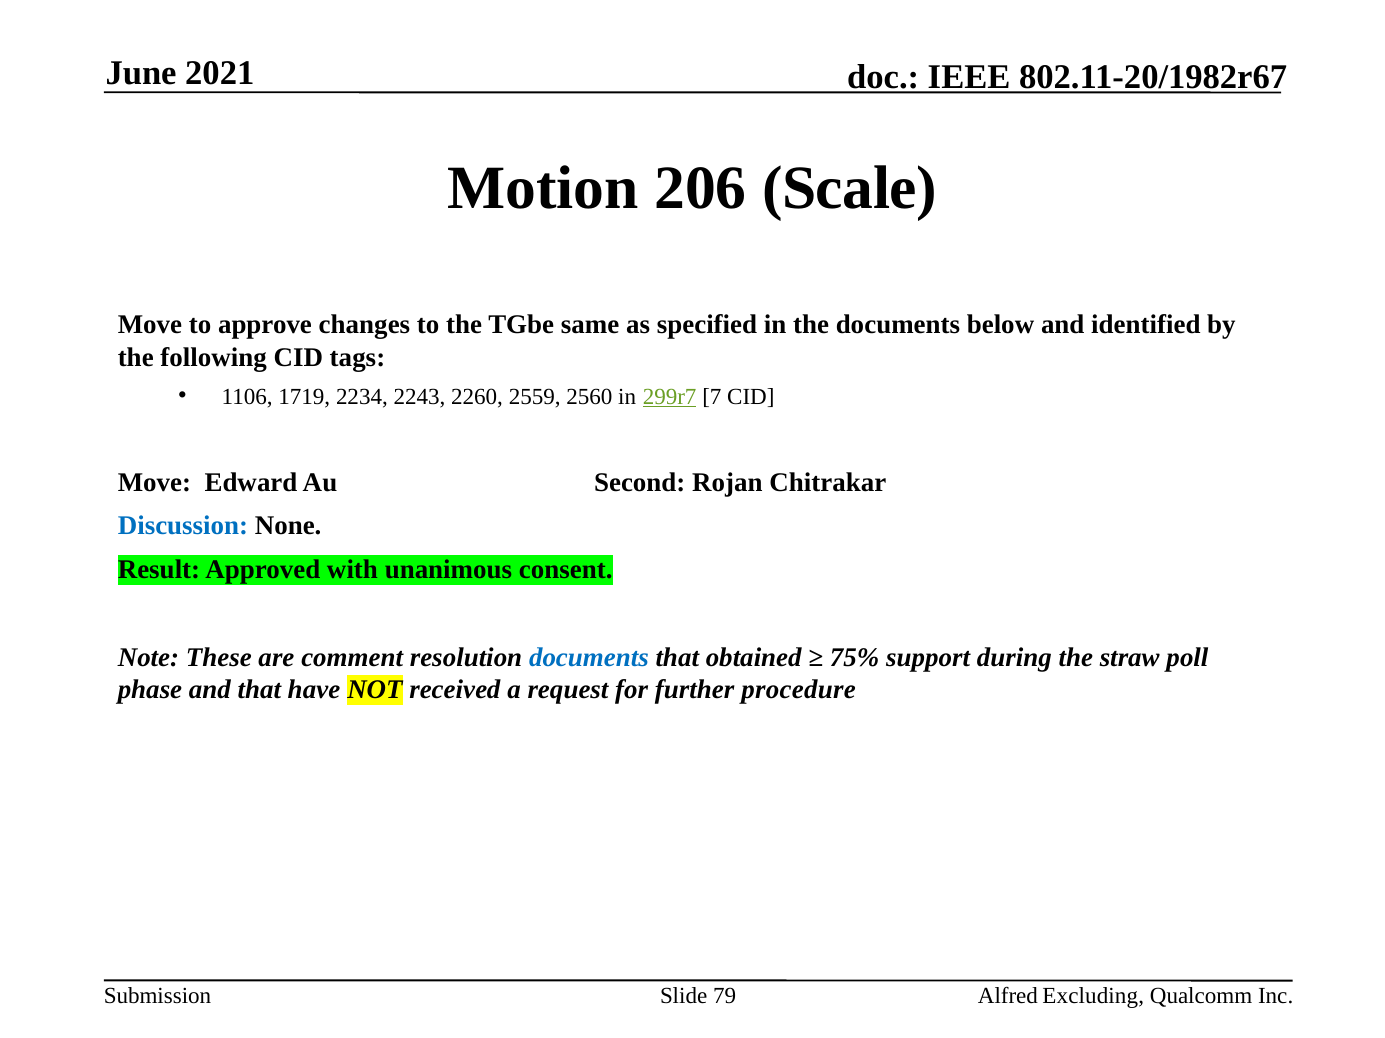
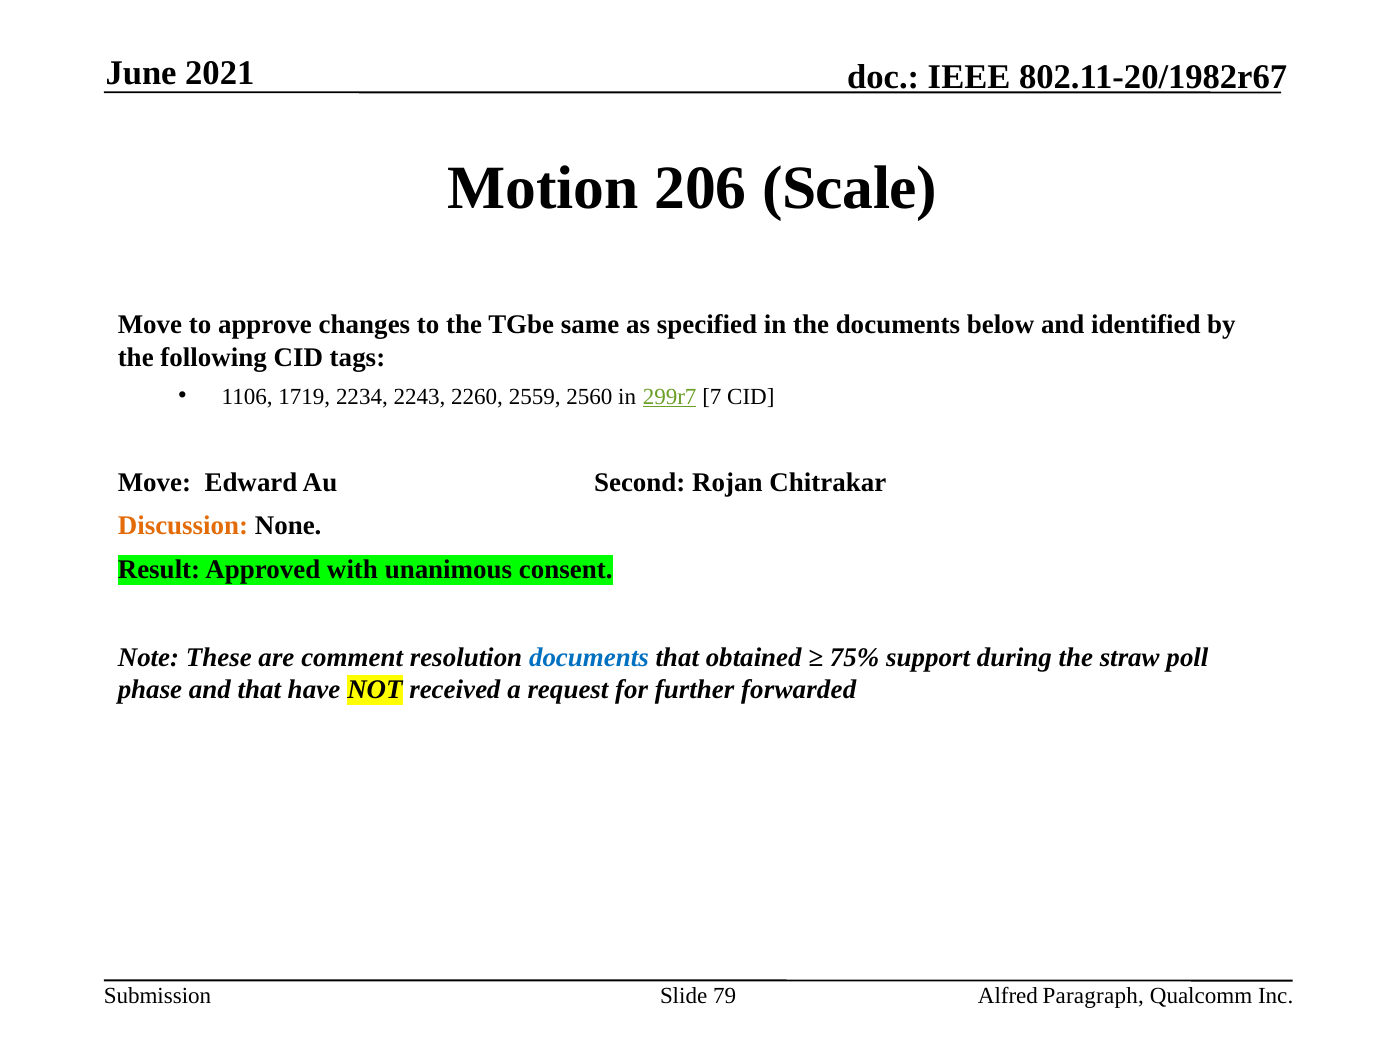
Discussion colour: blue -> orange
procedure: procedure -> forwarded
Excluding: Excluding -> Paragraph
